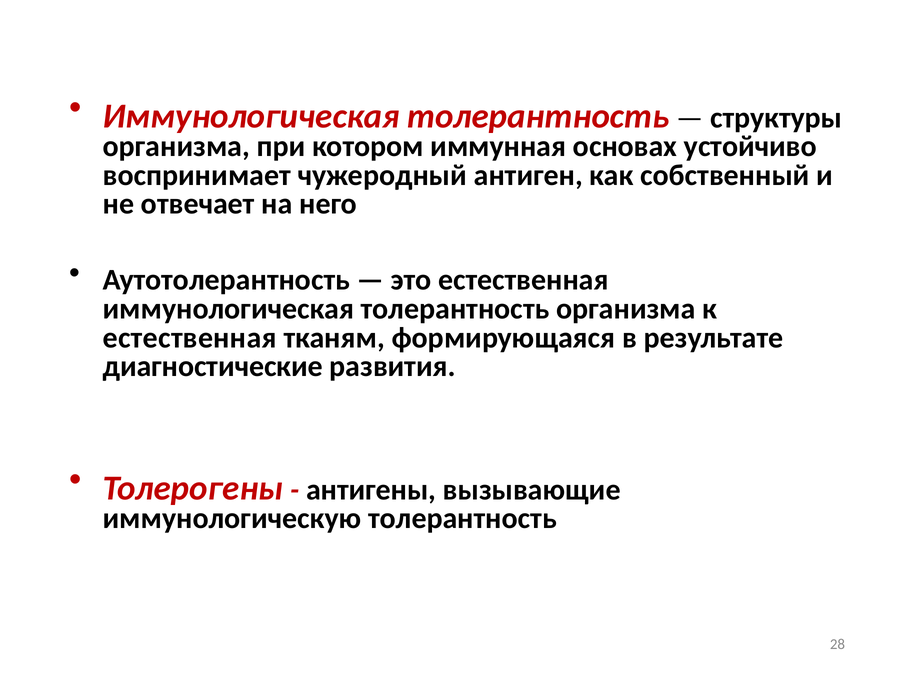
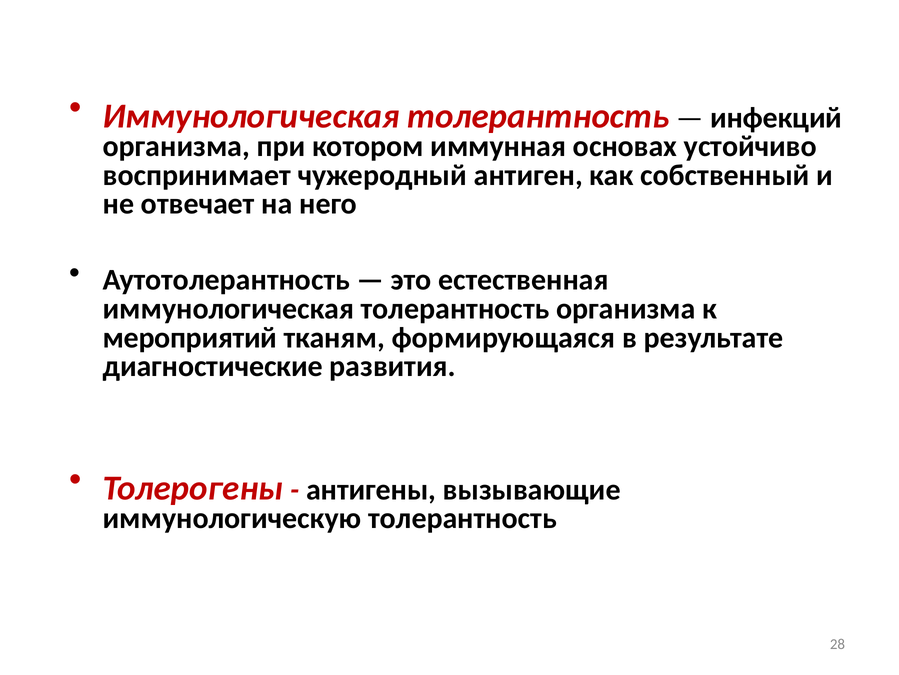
структуры: структуры -> инфекций
естественная at (190, 337): естественная -> мероприятий
